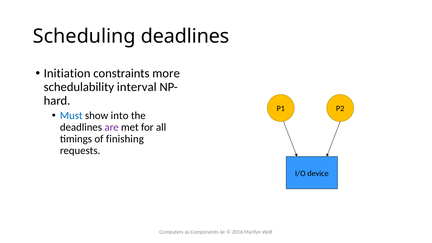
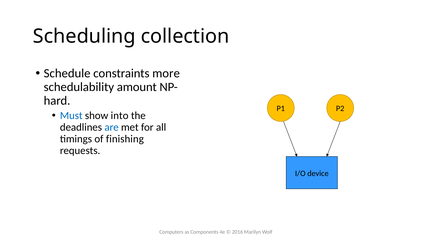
Scheduling deadlines: deadlines -> collection
Initiation: Initiation -> Schedule
interval: interval -> amount
are colour: purple -> blue
